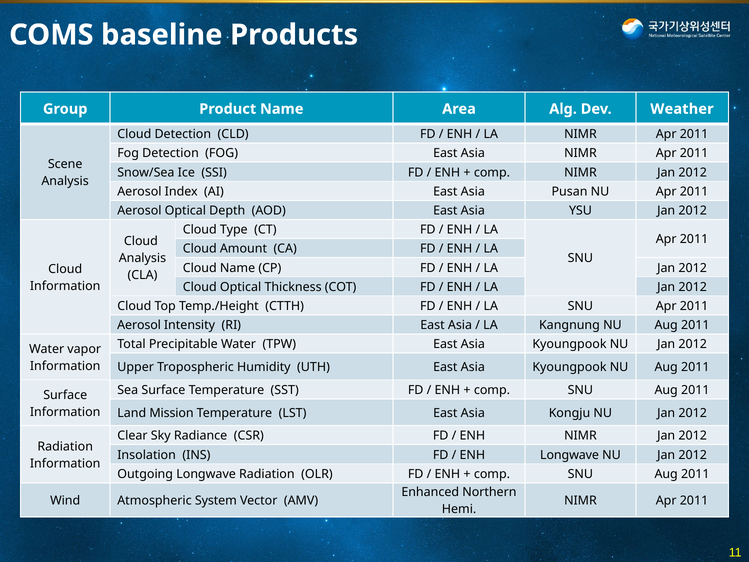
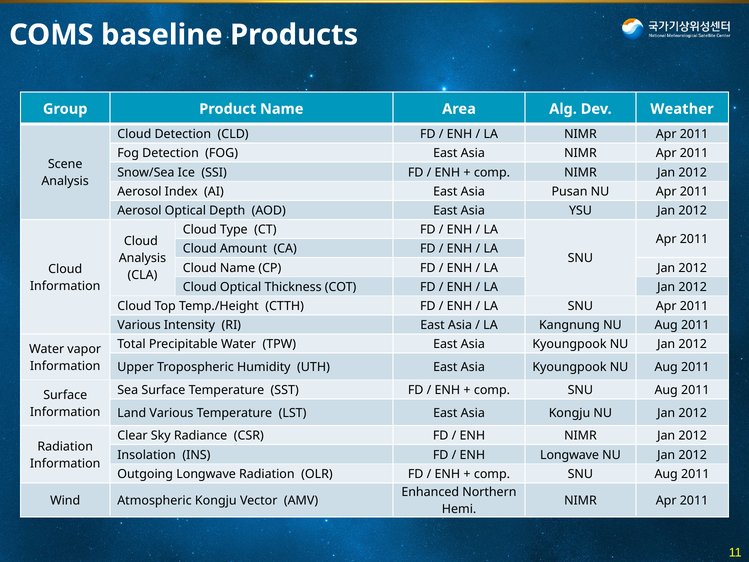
Aerosol at (139, 325): Aerosol -> Various
Land Mission: Mission -> Various
Atmospheric System: System -> Kongju
